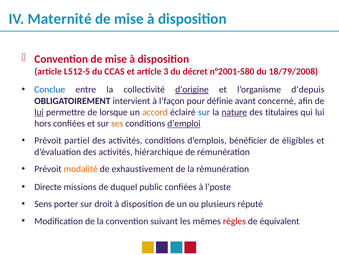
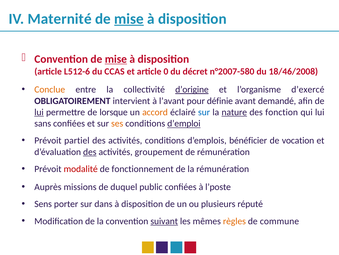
mise at (129, 19) underline: none -> present
mise at (116, 59) underline: none -> present
L512-5: L512-5 -> L512-6
3: 3 -> 0
n°2001-580: n°2001-580 -> n°2007-580
18/79/2008: 18/79/2008 -> 18/46/2008
Conclue colour: blue -> orange
d’depuis: d’depuis -> d’exercé
l’façon: l’façon -> l’avant
concerné: concerné -> demandé
titulaires: titulaires -> fonction
hors: hors -> sans
éligibles: éligibles -> vocation
des at (90, 152) underline: none -> present
hiérarchique: hiérarchique -> groupement
modalité colour: orange -> red
exhaustivement: exhaustivement -> fonctionnement
Directe: Directe -> Auprès
droit: droit -> dans
suivant underline: none -> present
règles colour: red -> orange
équivalent: équivalent -> commune
